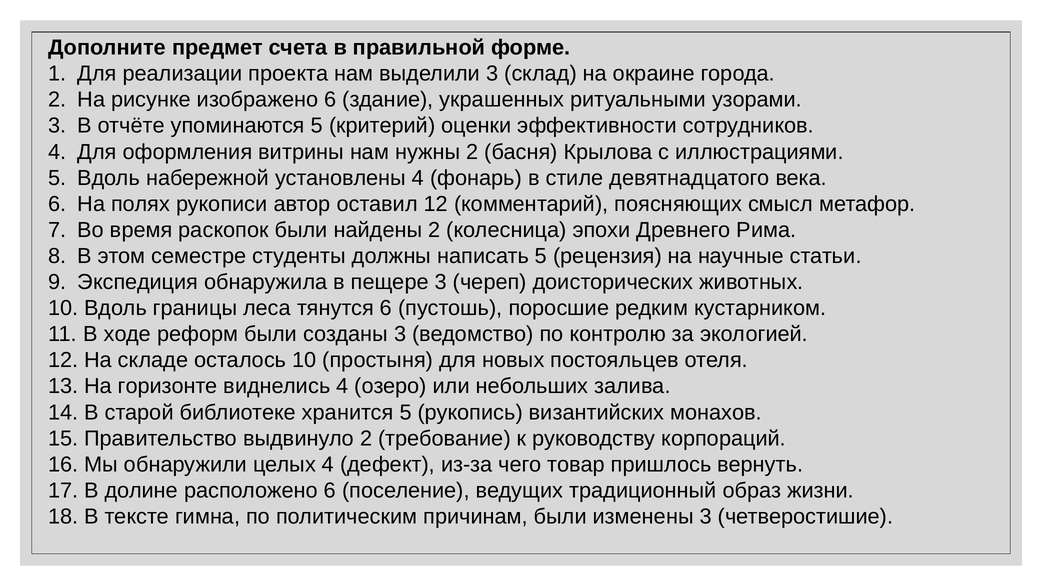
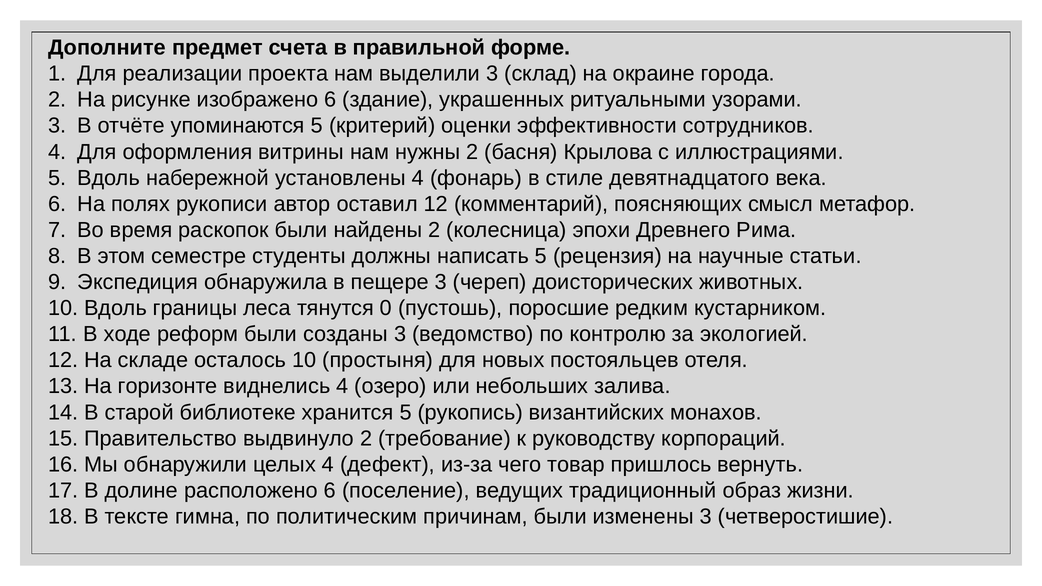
тянутся 6: 6 -> 0
